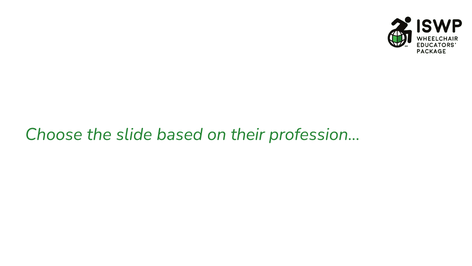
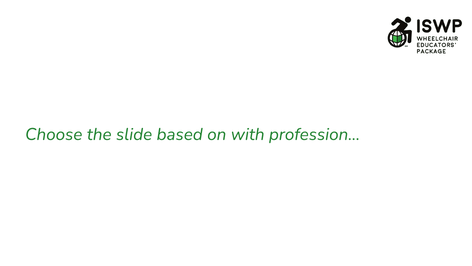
their: their -> with
